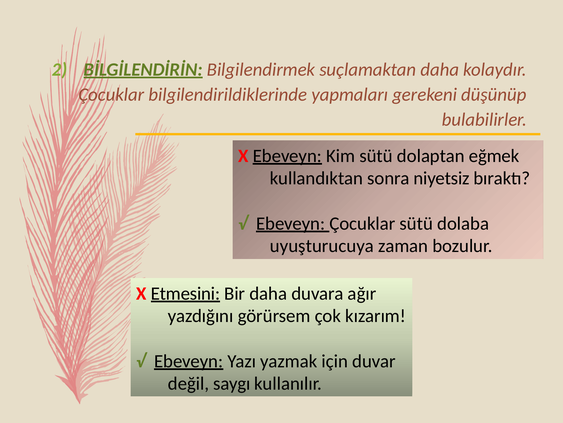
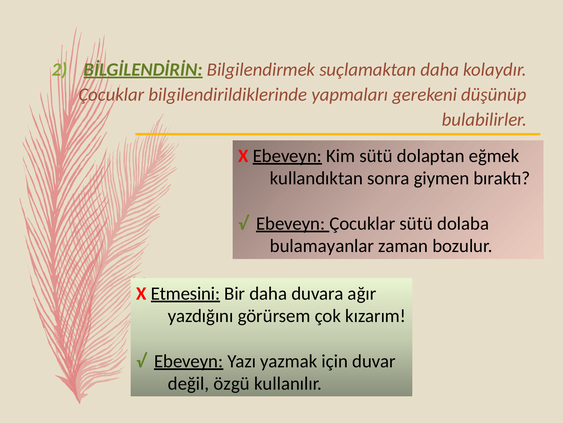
niyetsiz: niyetsiz -> giymen
uyuşturucuya: uyuşturucuya -> bulamayanlar
saygı: saygı -> özgü
